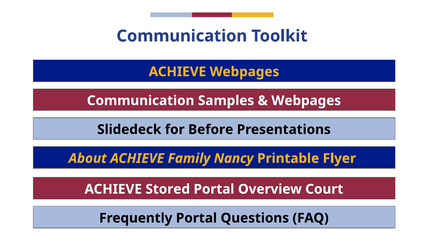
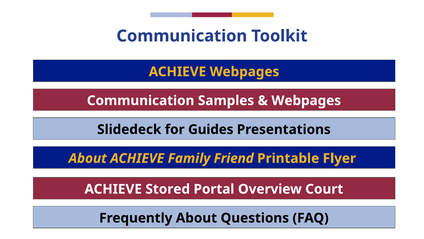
Before: Before -> Guides
Nancy: Nancy -> Friend
Frequently Portal: Portal -> About
